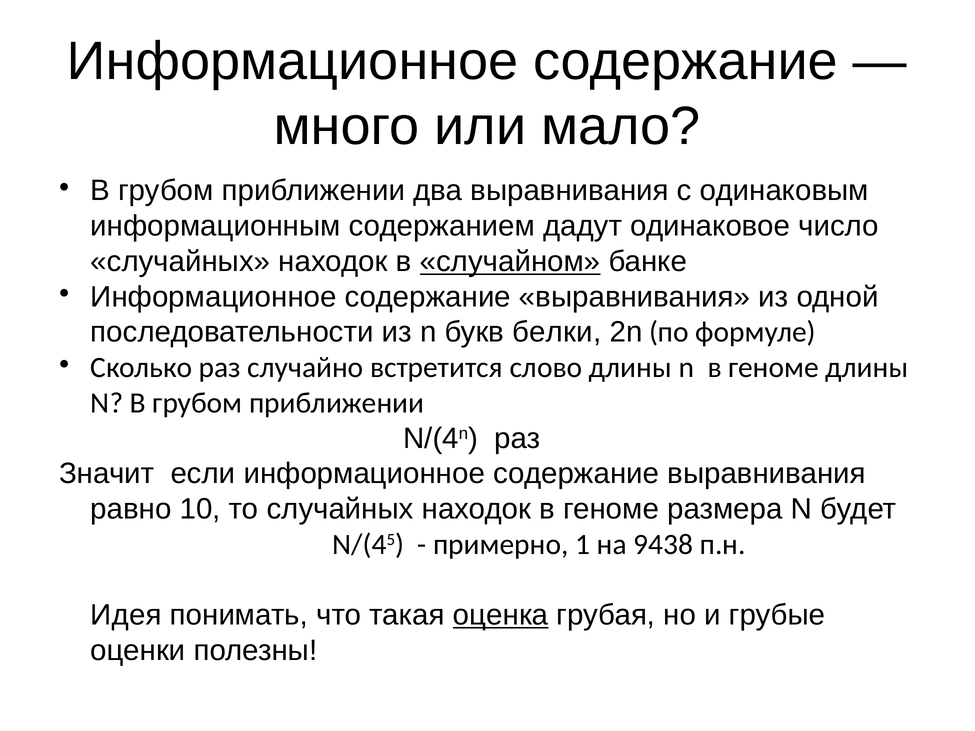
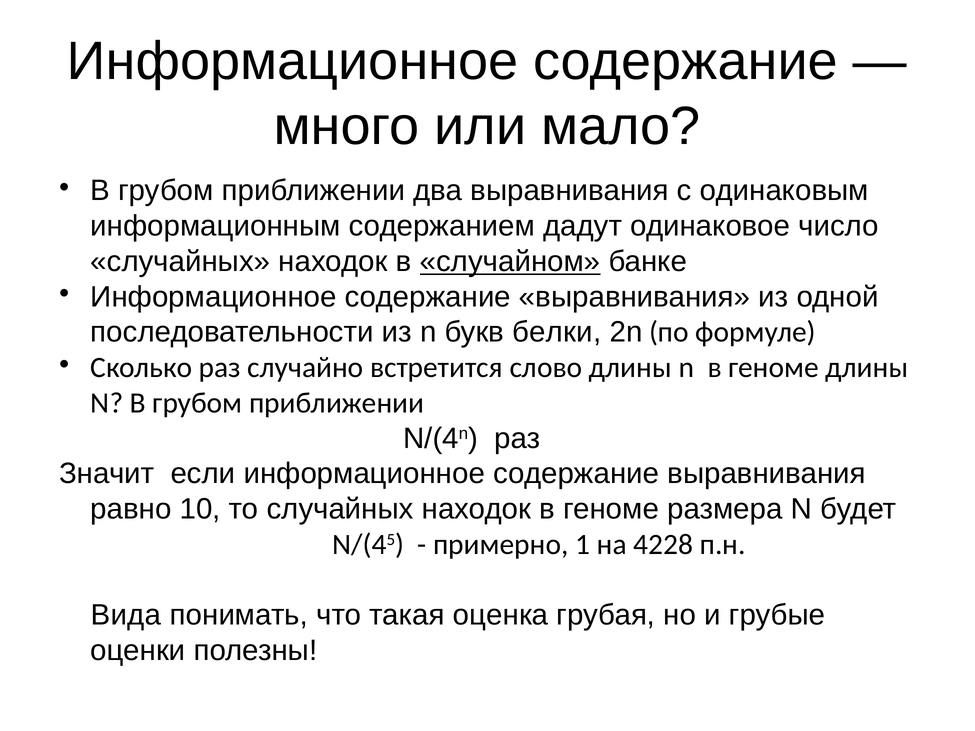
9438: 9438 -> 4228
Идея: Идея -> Вида
оценка underline: present -> none
